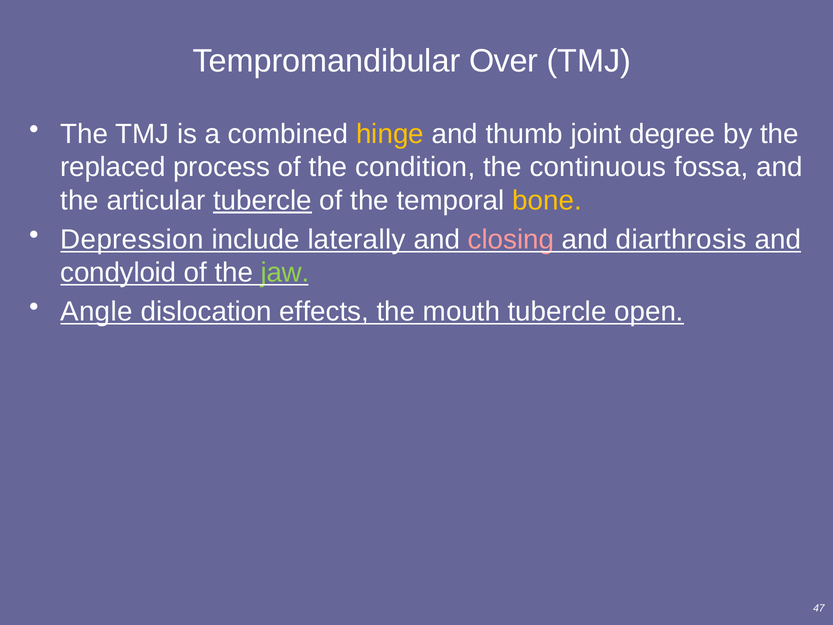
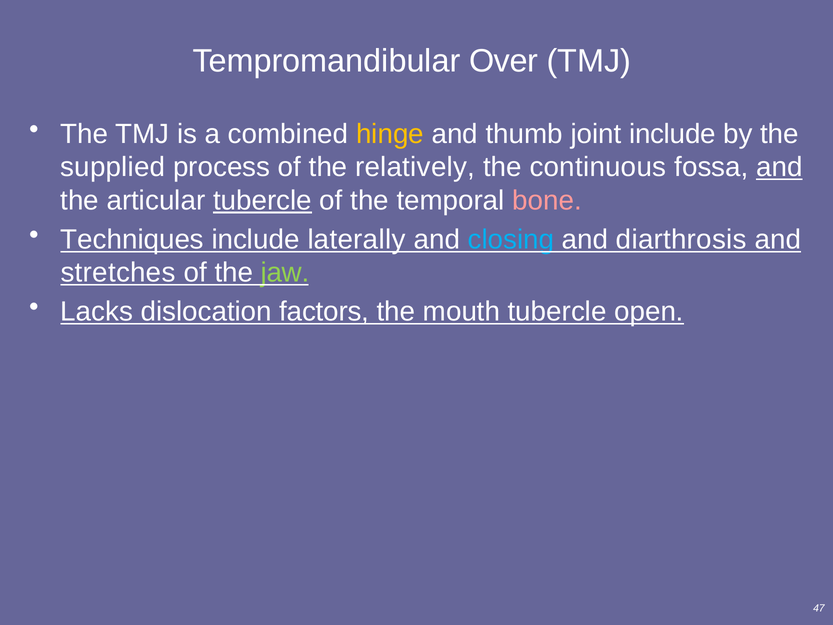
joint degree: degree -> include
replaced: replaced -> supplied
condition: condition -> relatively
and at (779, 167) underline: none -> present
bone colour: yellow -> pink
Depression: Depression -> Techniques
closing colour: pink -> light blue
condyloid: condyloid -> stretches
Angle: Angle -> Lacks
effects: effects -> factors
